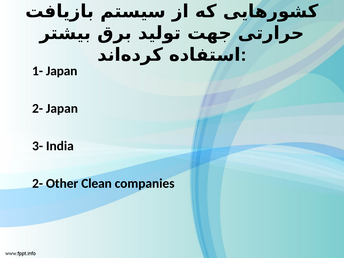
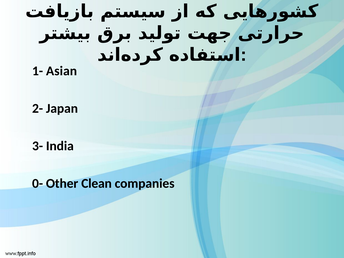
1- Japan: Japan -> Asian
2- at (38, 183): 2- -> 0-
